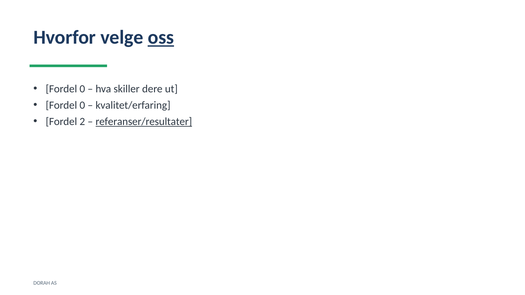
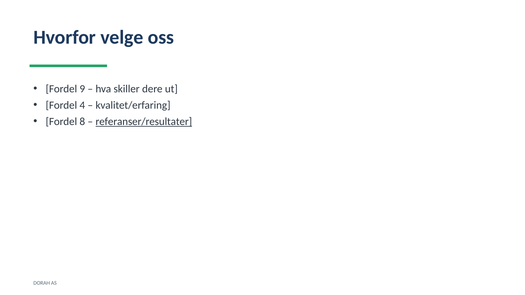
oss underline: present -> none
0 at (82, 89): 0 -> 9
0 at (82, 105): 0 -> 4
2: 2 -> 8
